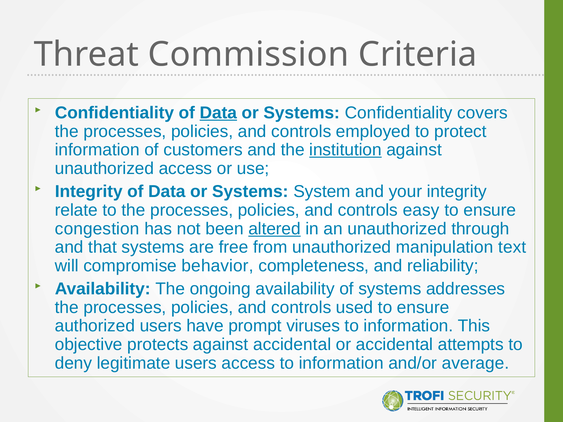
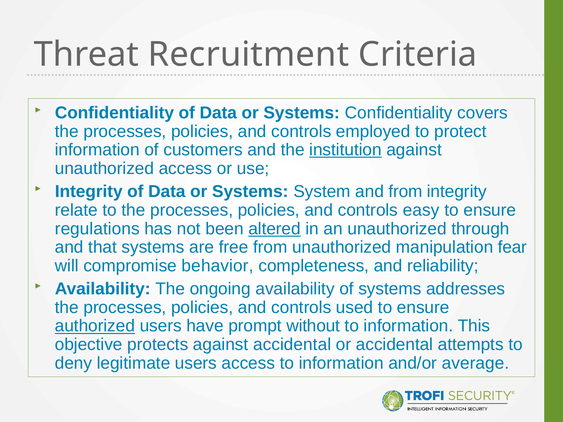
Commission: Commission -> Recruitment
Data at (218, 113) underline: present -> none
and your: your -> from
congestion: congestion -> regulations
text: text -> fear
authorized underline: none -> present
viruses: viruses -> without
